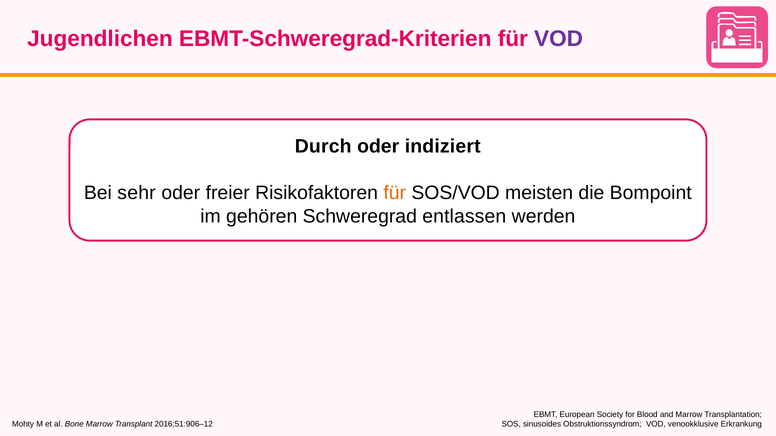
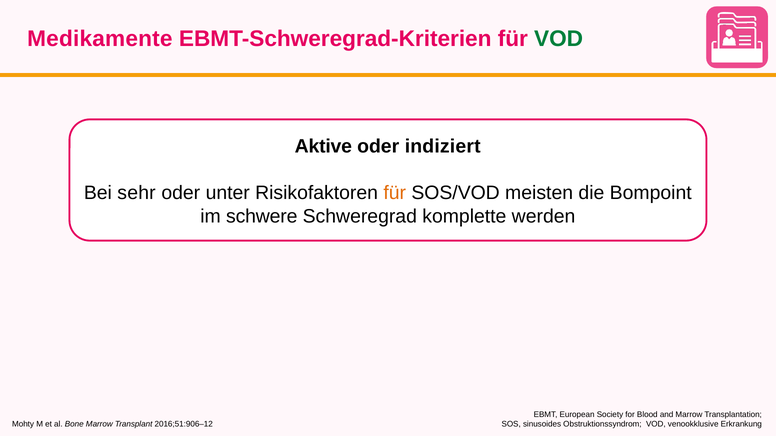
Jugendlichen: Jugendlichen -> Medikamente
VOD at (559, 39) colour: purple -> green
Durch: Durch -> Aktive
freier: freier -> unter
gehören: gehören -> schwere
entlassen: entlassen -> komplette
